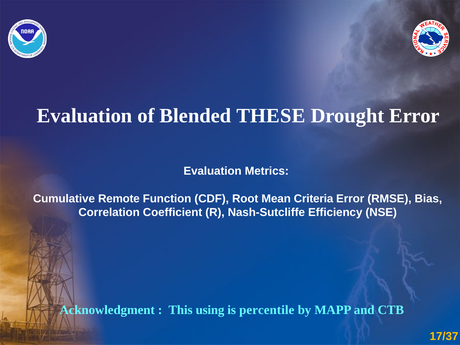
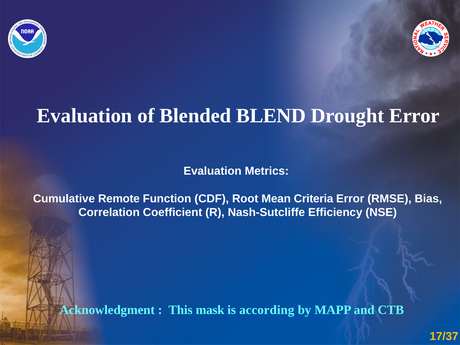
THESE: THESE -> BLEND
using: using -> mask
percentile: percentile -> according
